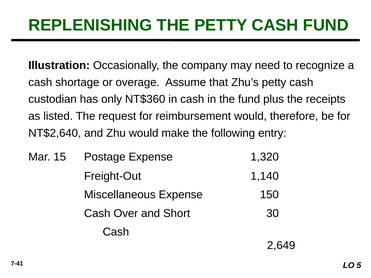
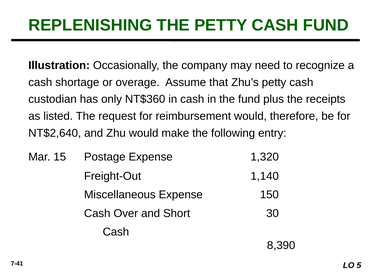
2,649: 2,649 -> 8,390
